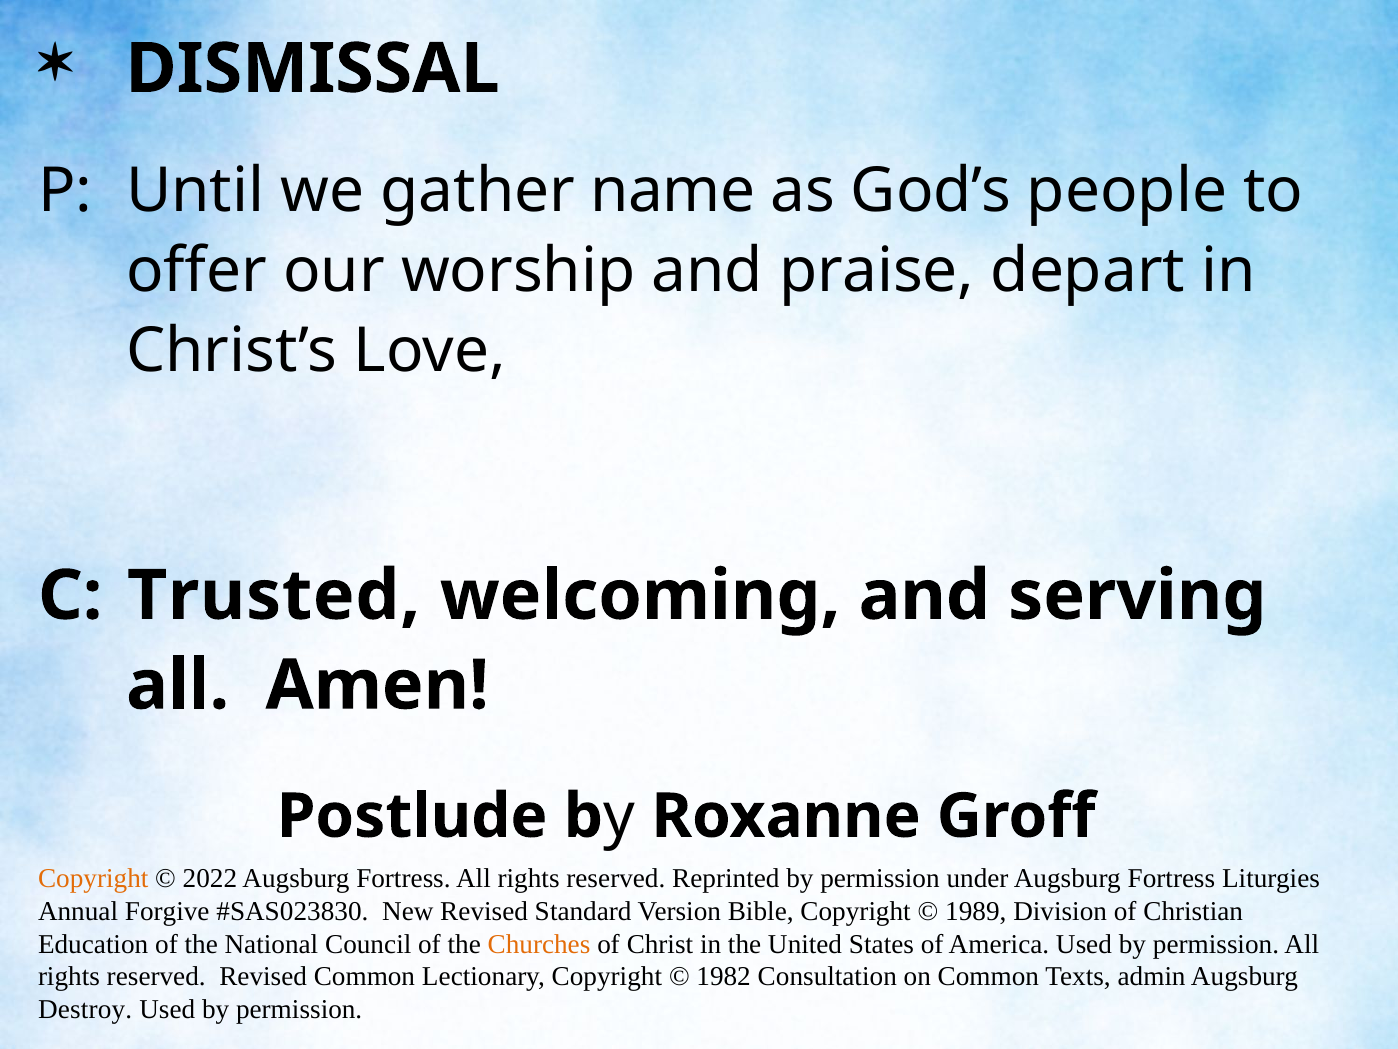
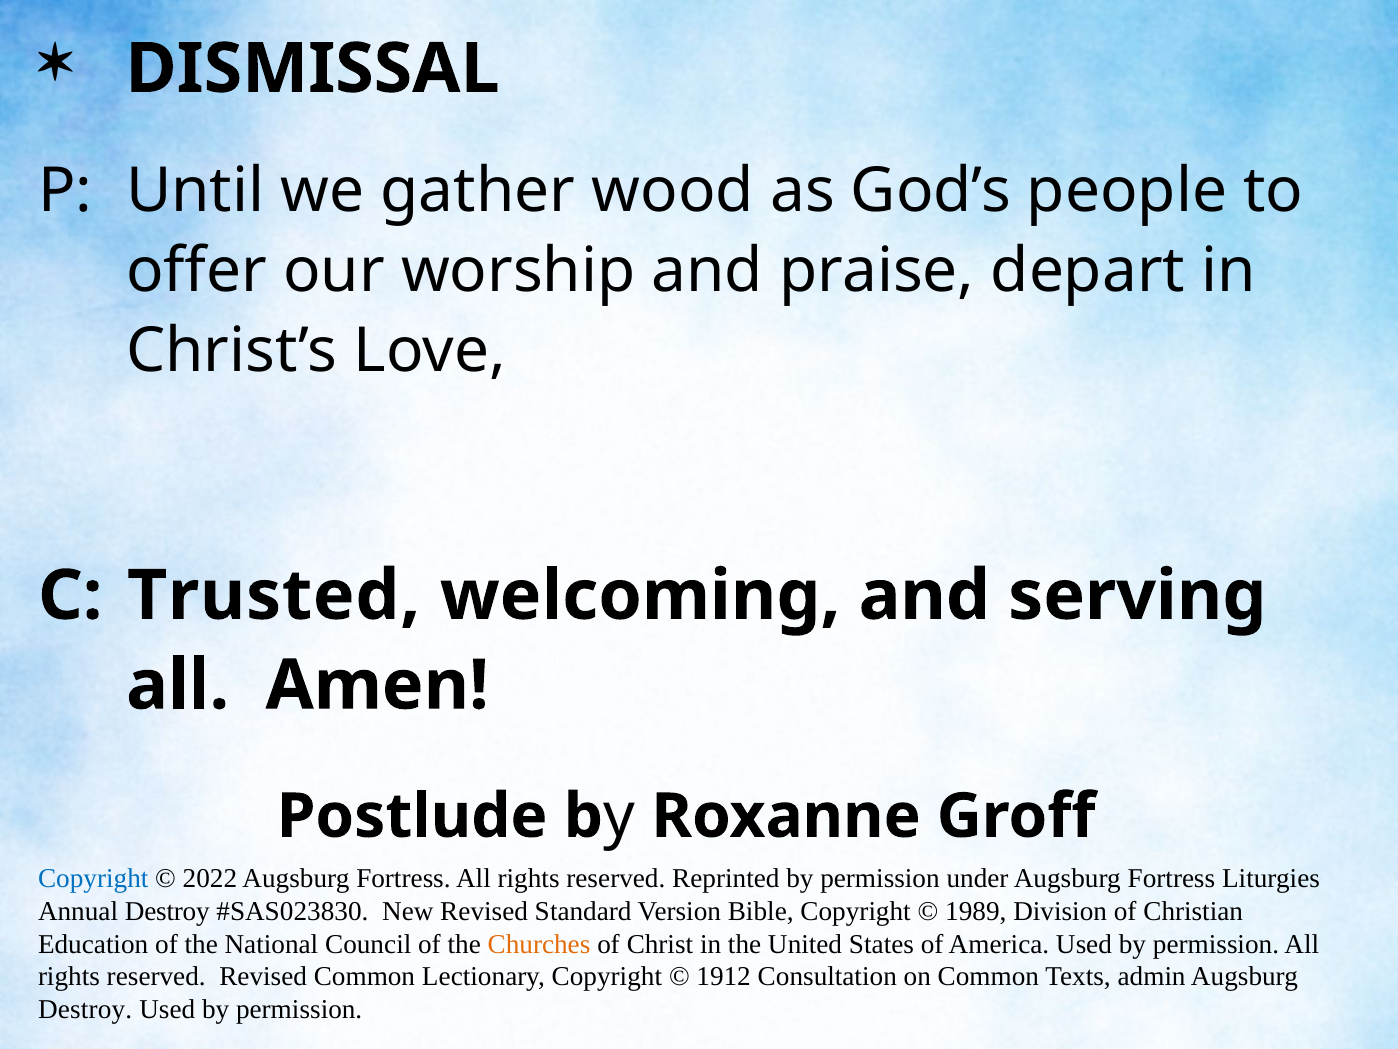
name: name -> wood
Copyright at (93, 879) colour: orange -> blue
Annual Forgive: Forgive -> Destroy
1982: 1982 -> 1912
